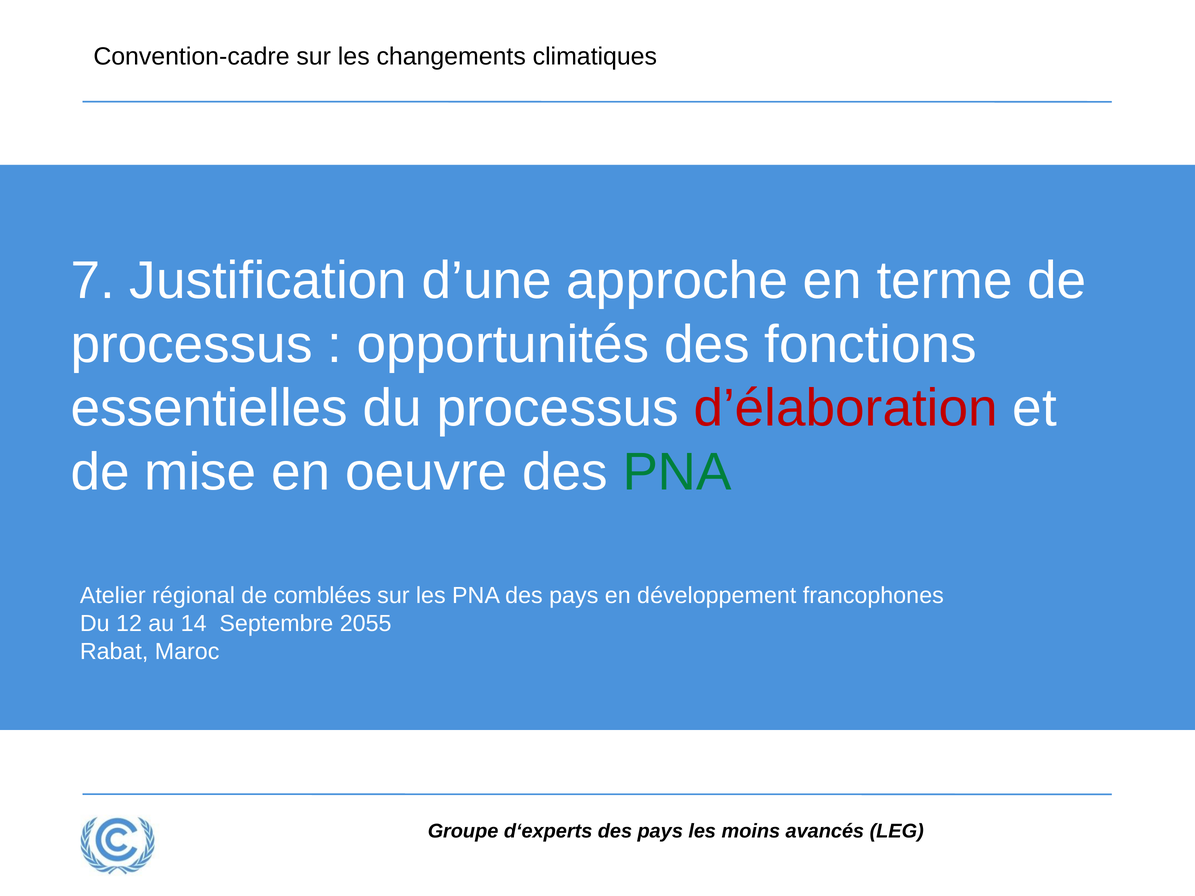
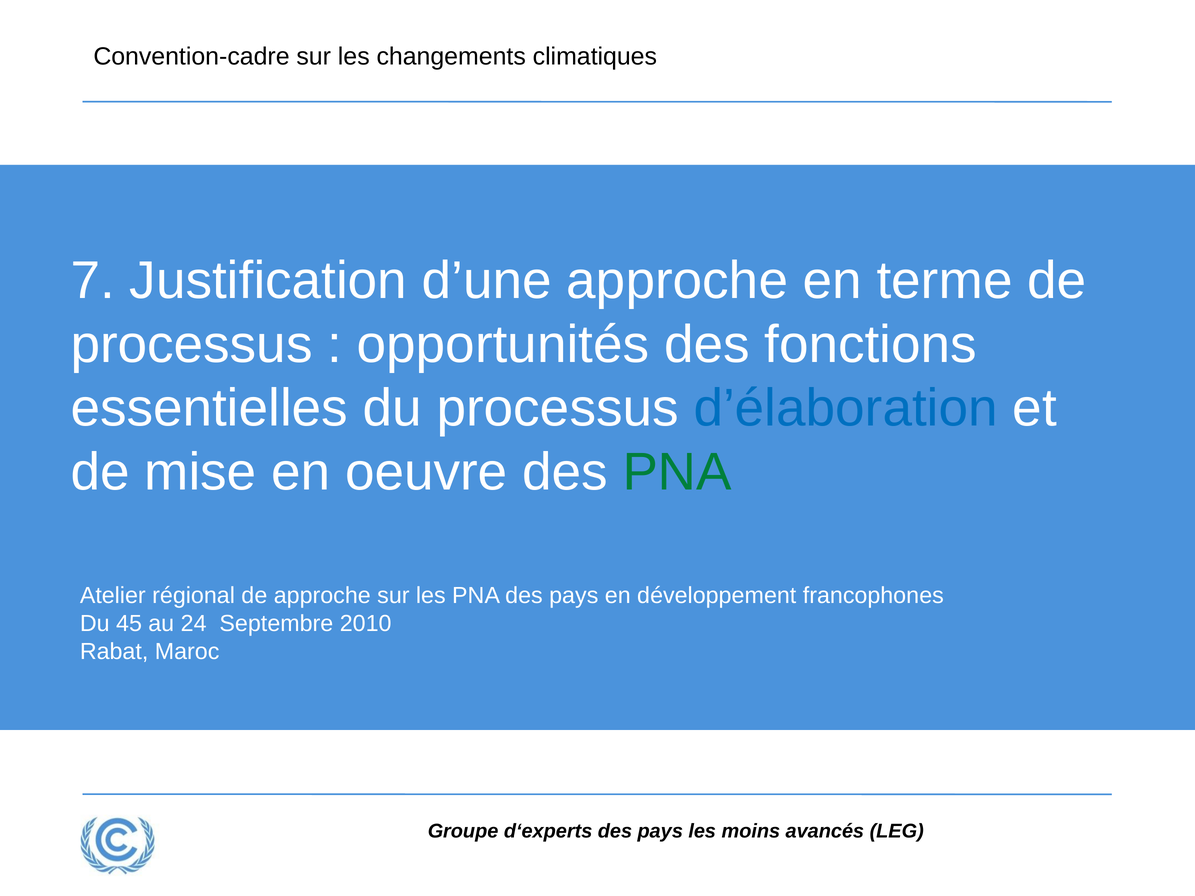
d’élaboration colour: red -> blue
de comblées: comblées -> approche
12: 12 -> 45
14: 14 -> 24
2055: 2055 -> 2010
